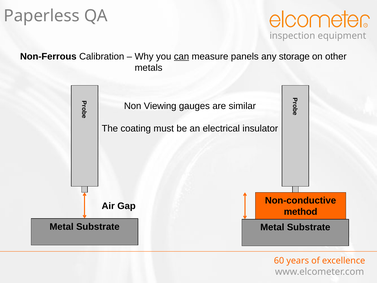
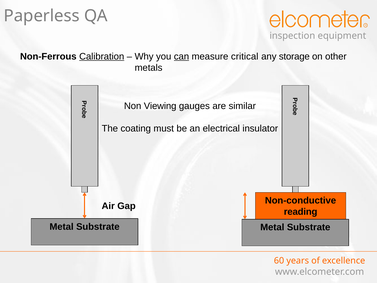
Calibration underline: none -> present
panels: panels -> critical
method: method -> reading
